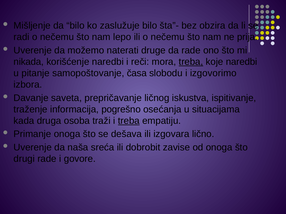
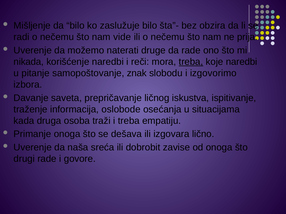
lepo: lepo -> vide
časa: časa -> znak
pogrešno: pogrešno -> oslobode
treba at (129, 121) underline: present -> none
